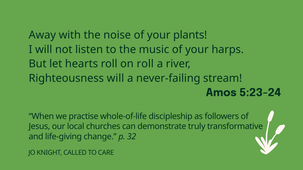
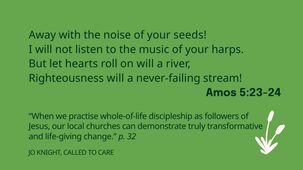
plants: plants -> seeds
on roll: roll -> will
